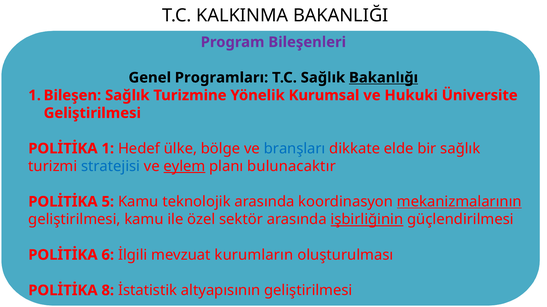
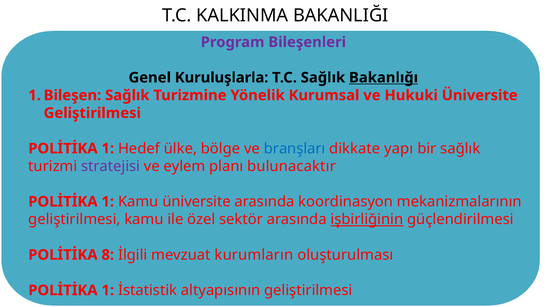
Programları: Programları -> Kuruluşlarla
elde: elde -> yapı
stratejisi colour: blue -> purple
eylem underline: present -> none
5 at (108, 202): 5 -> 1
Kamu teknolojik: teknolojik -> üniversite
mekanizmalarının underline: present -> none
6: 6 -> 8
8 at (108, 291): 8 -> 1
